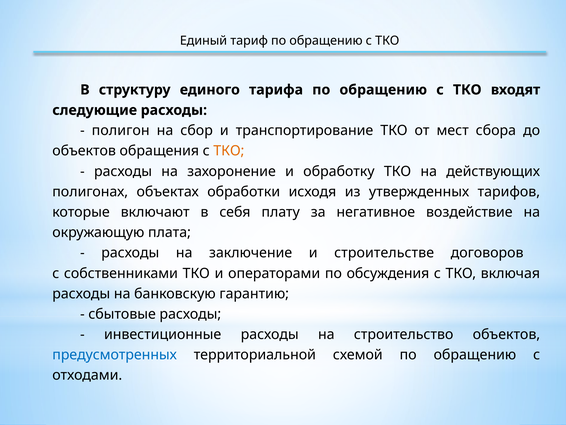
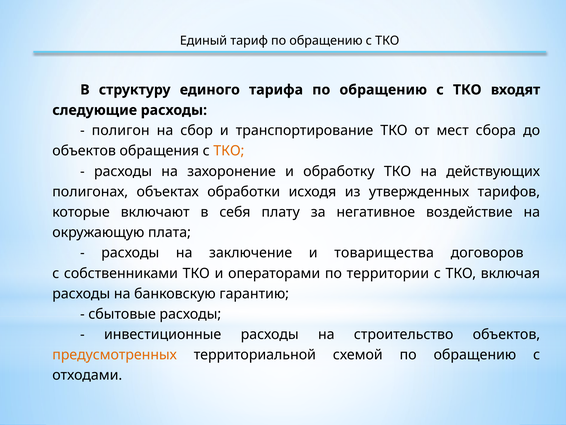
строительстве: строительстве -> товарищества
обсуждения: обсуждения -> территории
предусмотренных colour: blue -> orange
